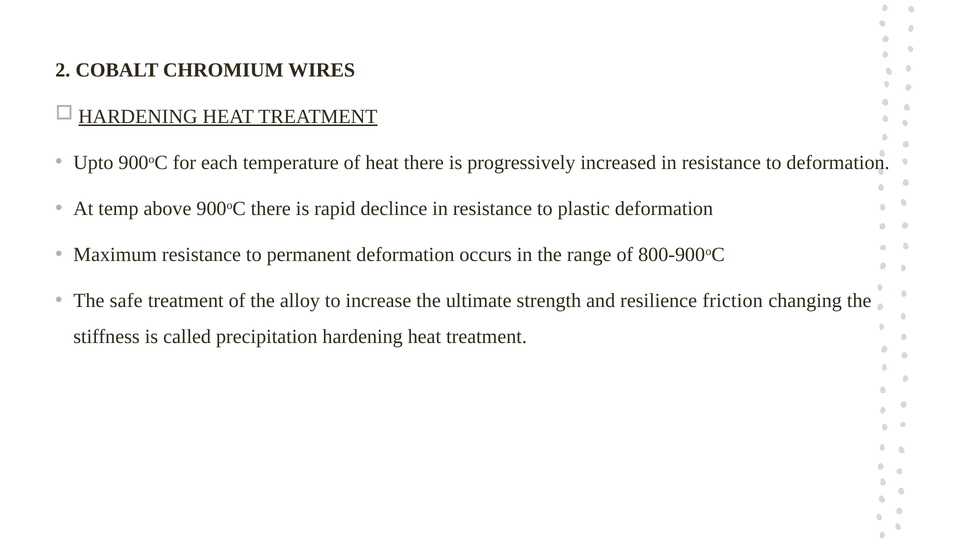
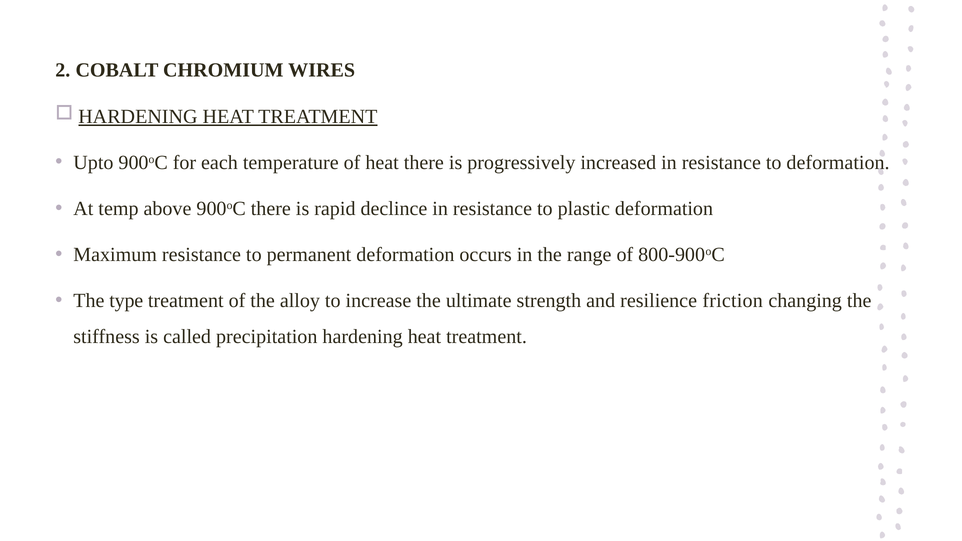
safe: safe -> type
